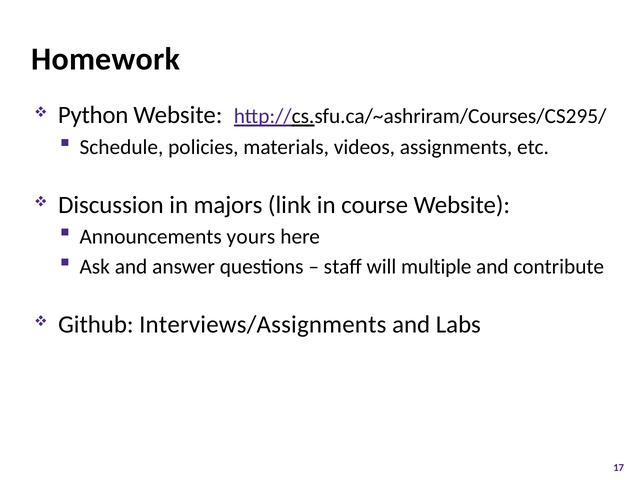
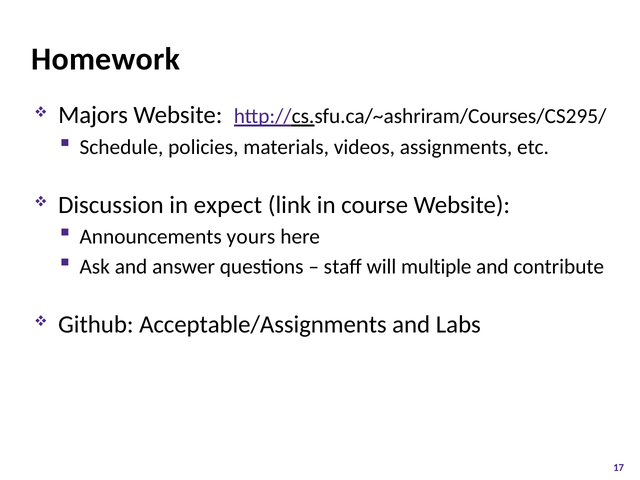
Python: Python -> Majors
majors: majors -> expect
Interviews/Assignments: Interviews/Assignments -> Acceptable/Assignments
